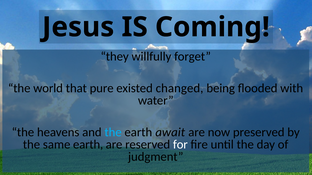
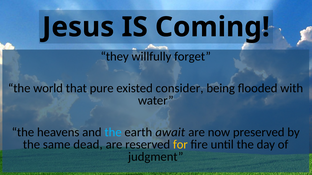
changed: changed -> consider
same earth: earth -> dead
for colour: white -> yellow
